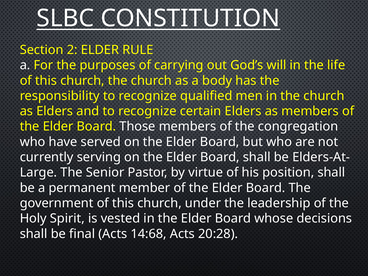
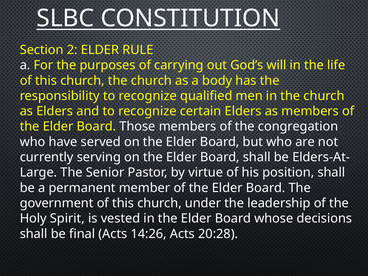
14:68: 14:68 -> 14:26
